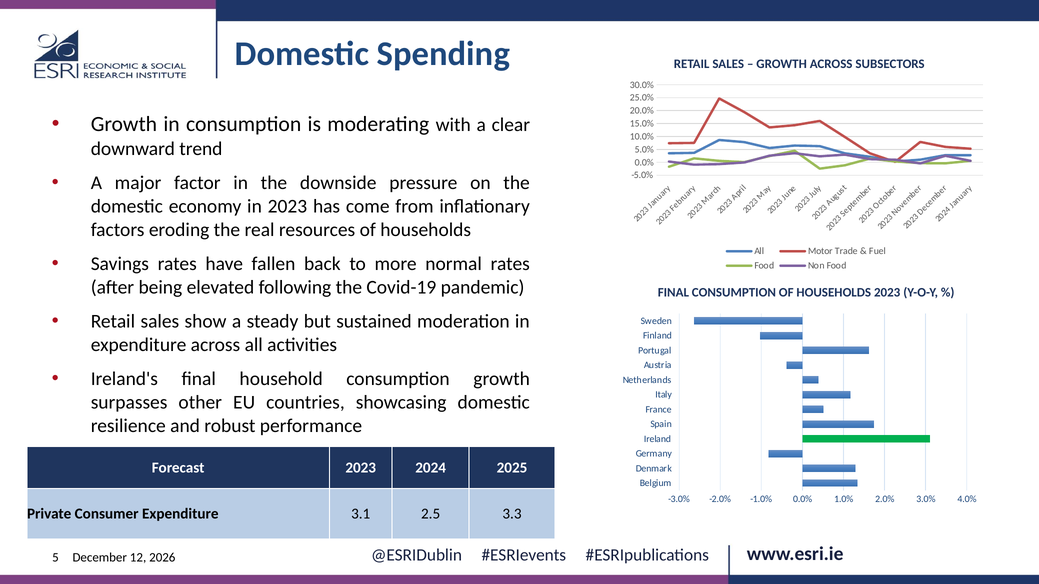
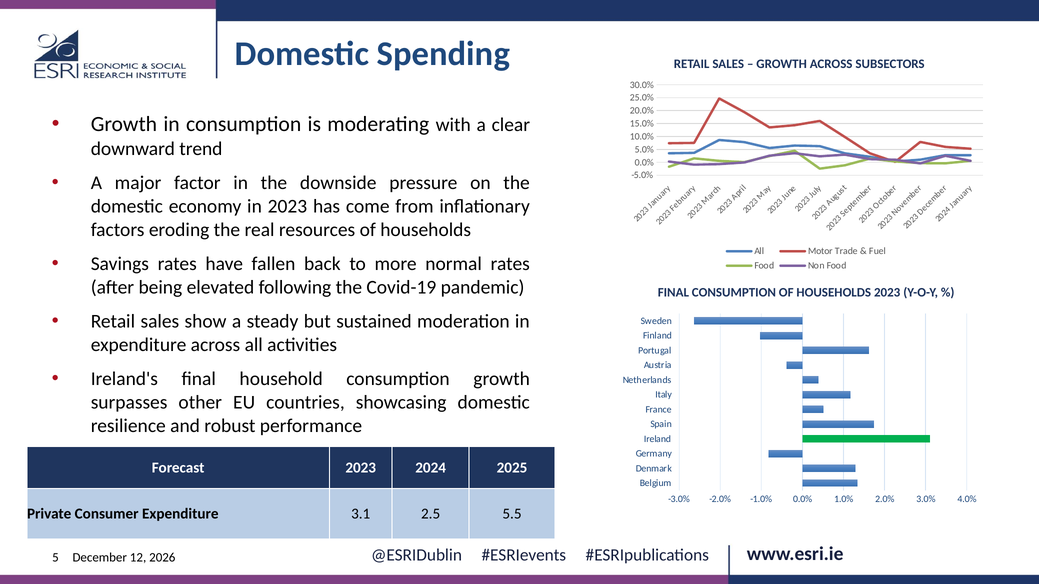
3.3: 3.3 -> 5.5
